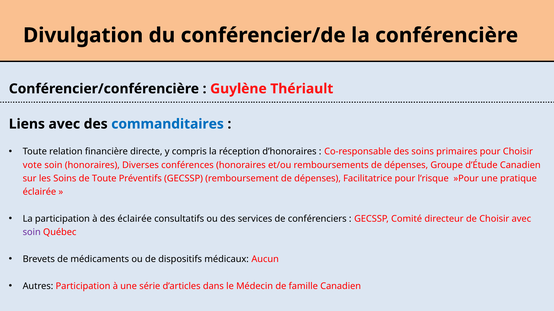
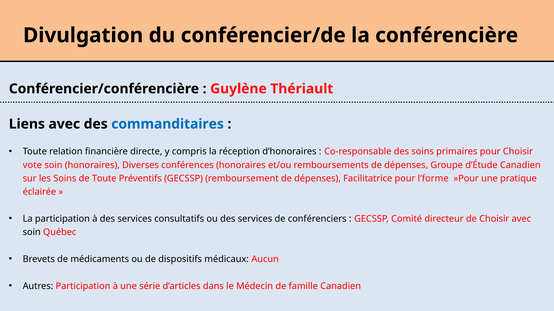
l’risque: l’risque -> l’forme
à des éclairée: éclairée -> services
soin at (32, 233) colour: purple -> black
